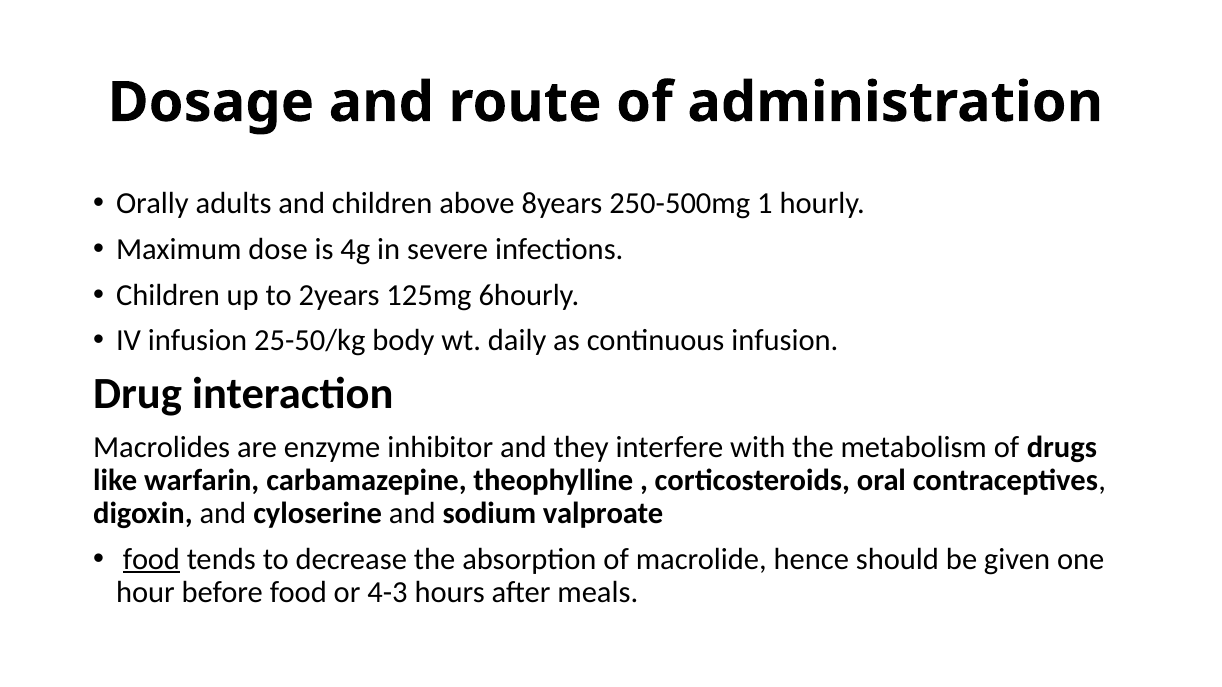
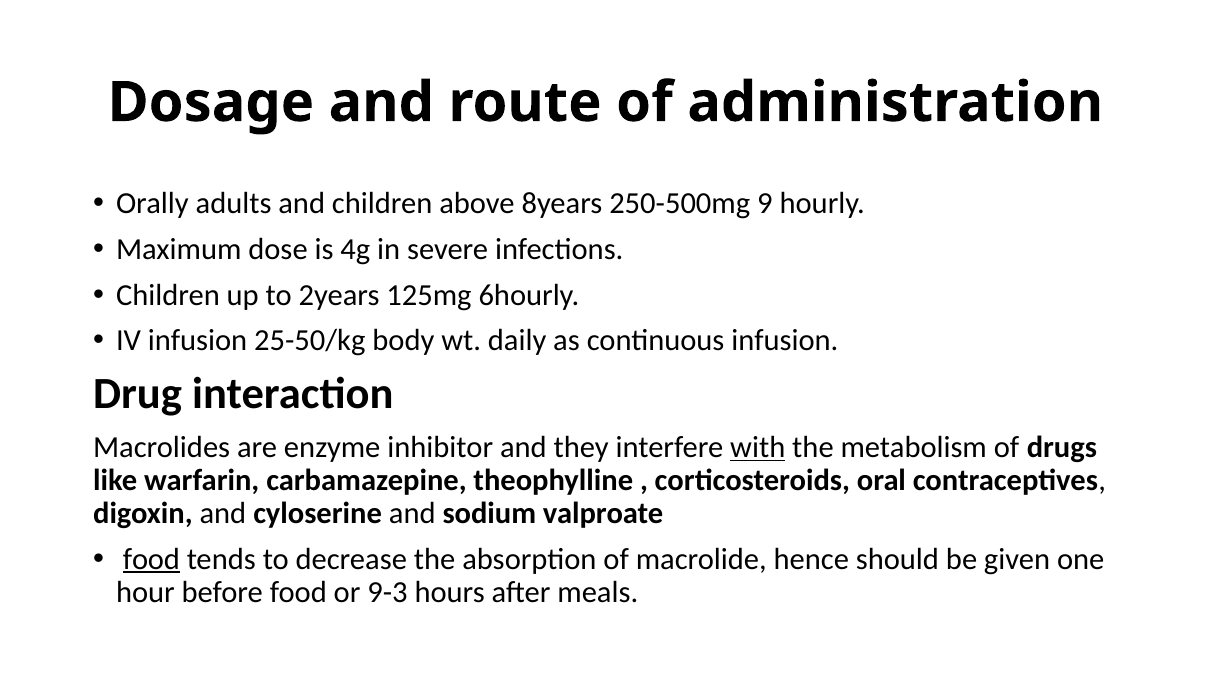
1: 1 -> 9
with underline: none -> present
4-3: 4-3 -> 9-3
